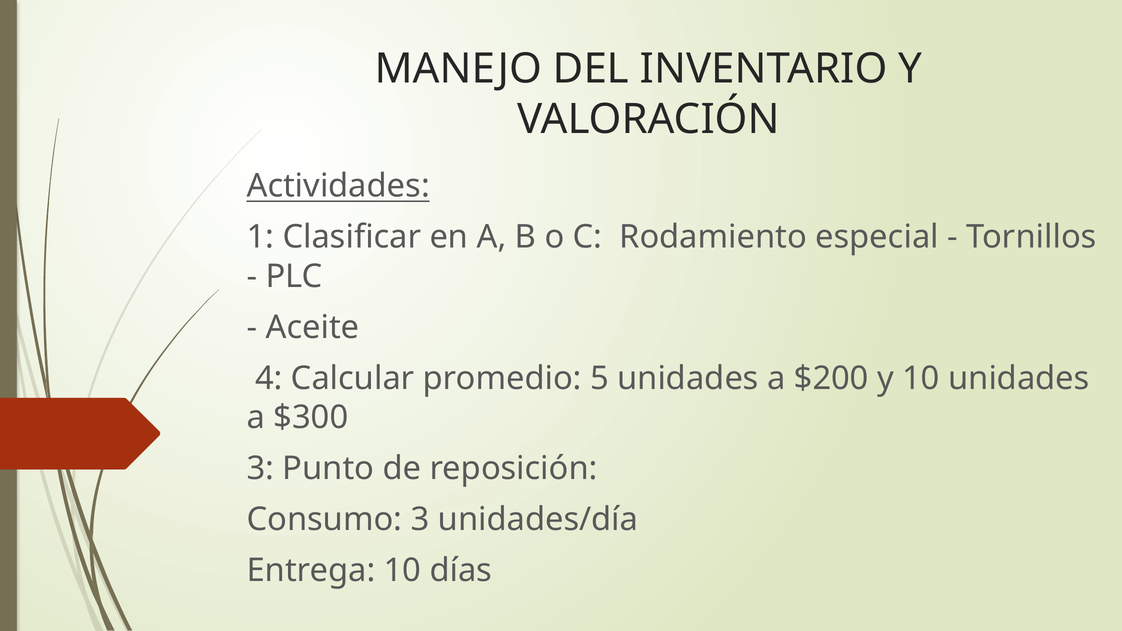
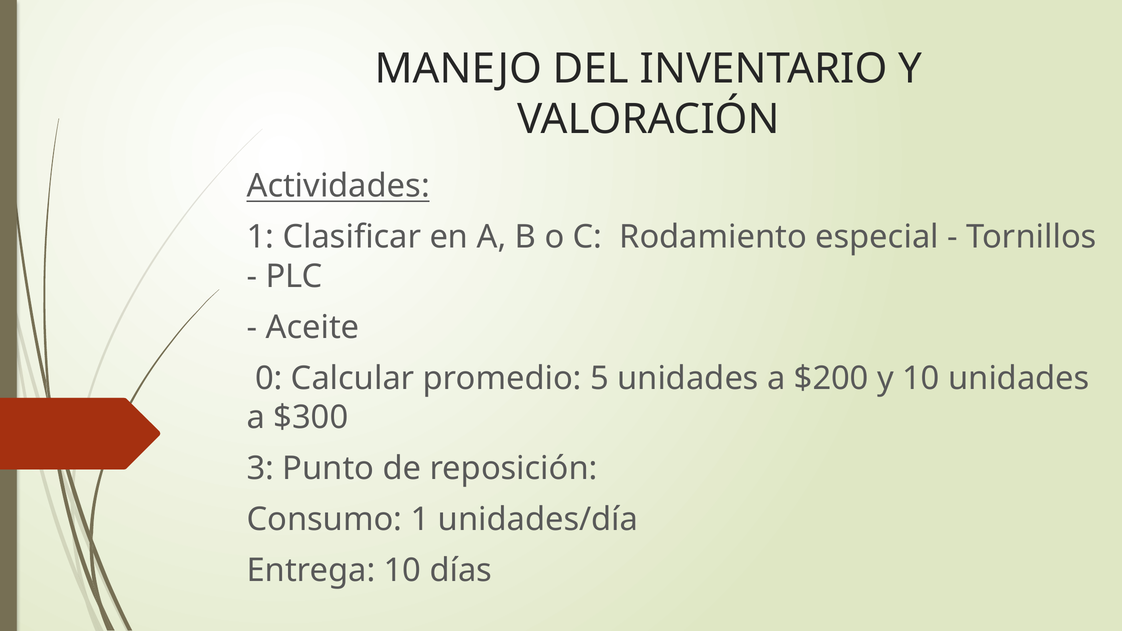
4: 4 -> 0
Consumo 3: 3 -> 1
